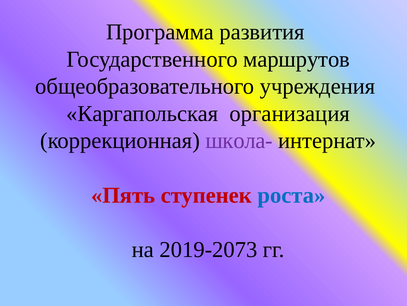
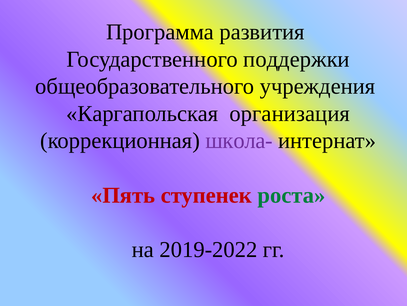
маршрутов: маршрутов -> поддержки
роста colour: blue -> green
2019-2073: 2019-2073 -> 2019-2022
